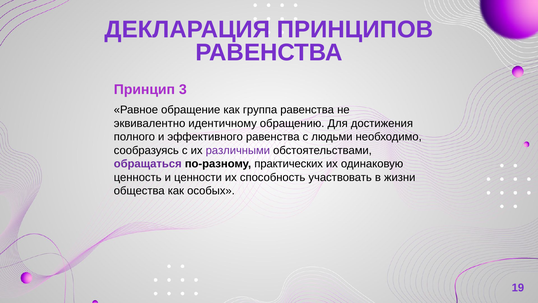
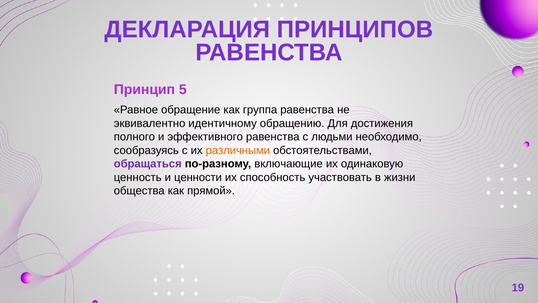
3: 3 -> 5
различными colour: purple -> orange
практических: практических -> включающие
особых: особых -> прямой
